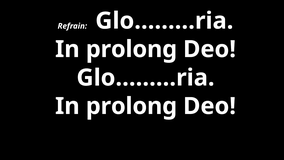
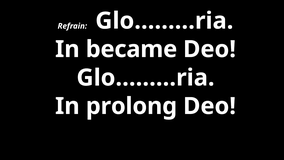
prolong at (131, 49): prolong -> became
